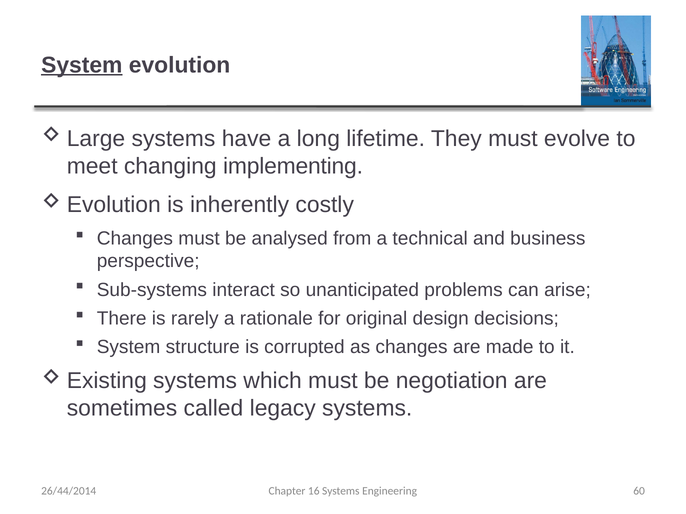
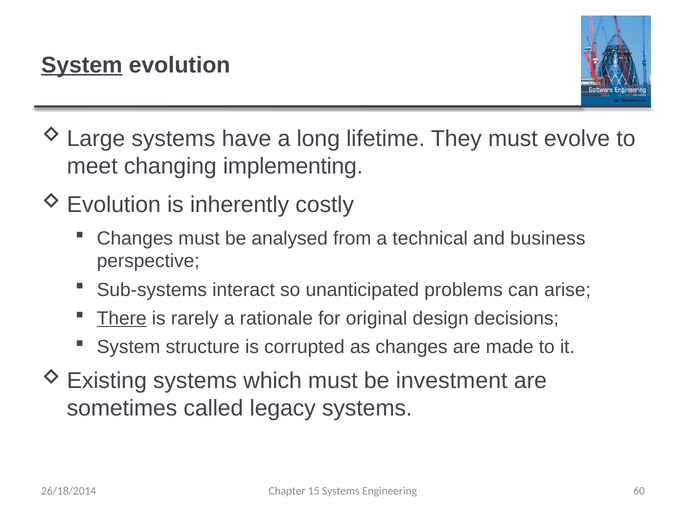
There underline: none -> present
negotiation: negotiation -> investment
16: 16 -> 15
26/44/2014: 26/44/2014 -> 26/18/2014
